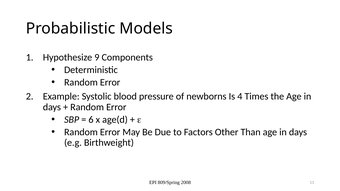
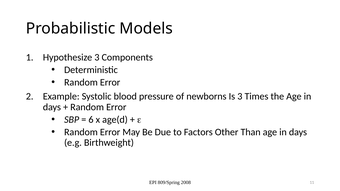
Hypothesize 9: 9 -> 3
Is 4: 4 -> 3
